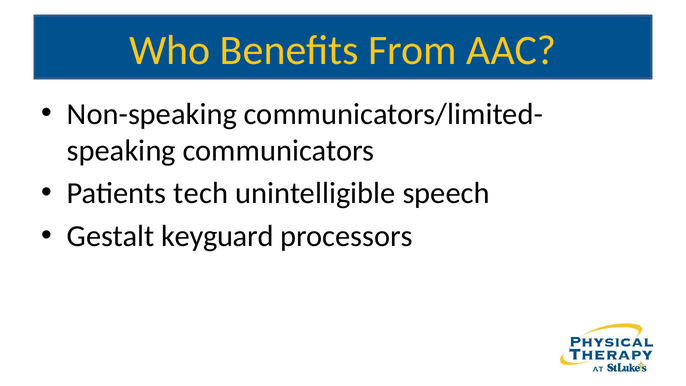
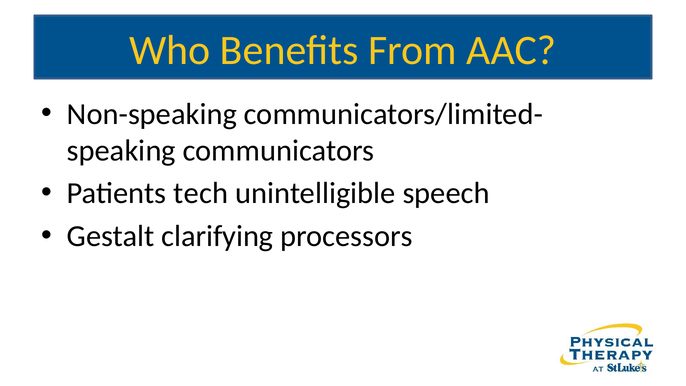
keyguard: keyguard -> clarifying
